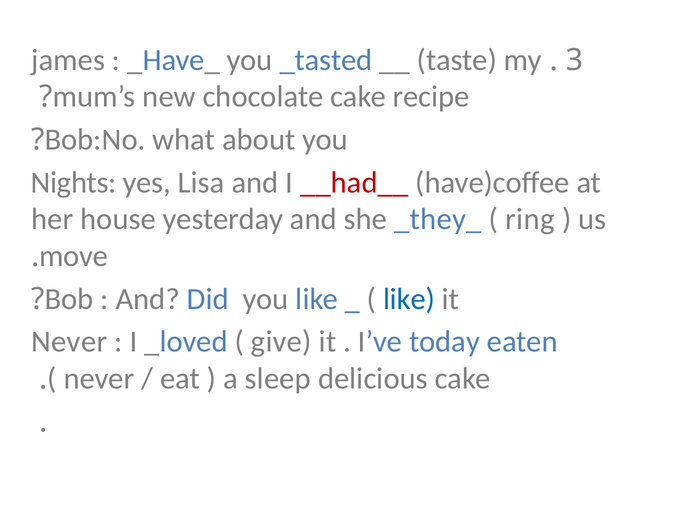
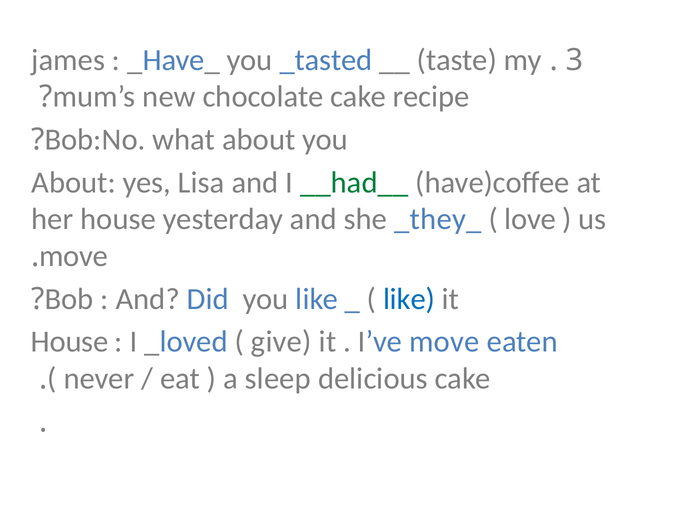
Nights at (74, 183): Nights -> About
__had__ colour: red -> green
ring: ring -> love
Never at (69, 342): Never -> House
I’ve today: today -> move
